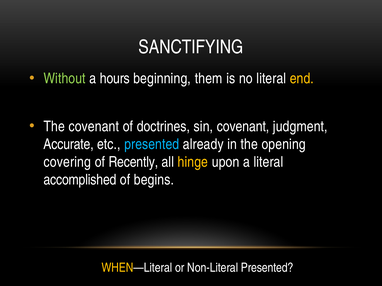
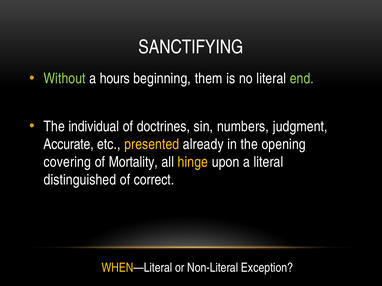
end colour: yellow -> light green
The covenant: covenant -> individual
sin covenant: covenant -> numbers
presented at (152, 144) colour: light blue -> yellow
Recently: Recently -> Mortality
accomplished: accomplished -> distinguished
begins: begins -> correct
Non-Literal Presented: Presented -> Exception
